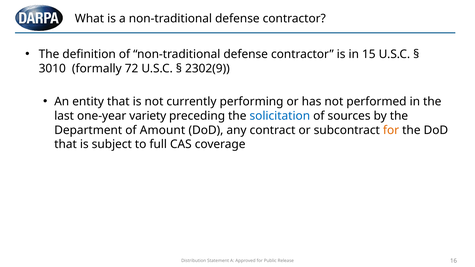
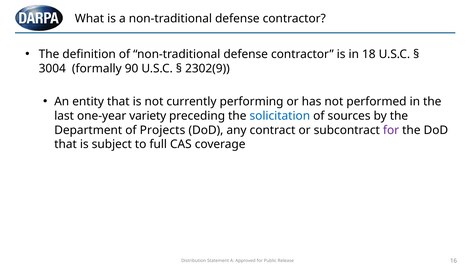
15: 15 -> 18
3010: 3010 -> 3004
72: 72 -> 90
Amount: Amount -> Projects
for at (391, 130) colour: orange -> purple
